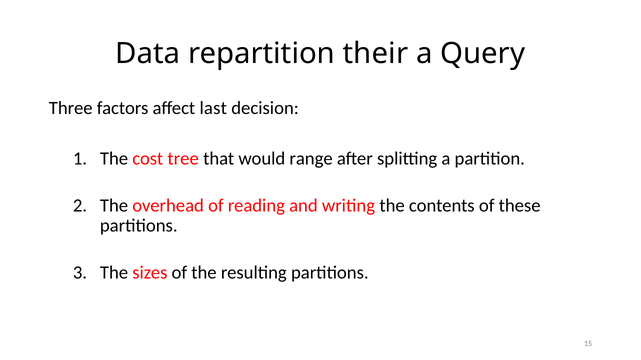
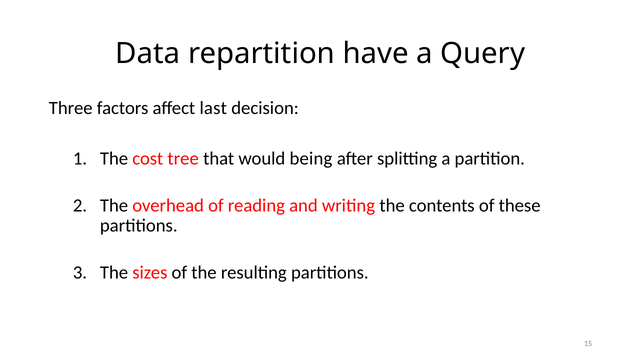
their: their -> have
range: range -> being
